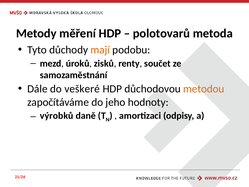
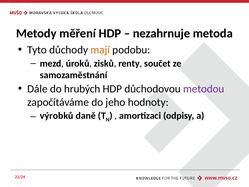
polotovarů: polotovarů -> nezahrnuje
veškeré: veškeré -> hrubých
metodou colour: orange -> purple
